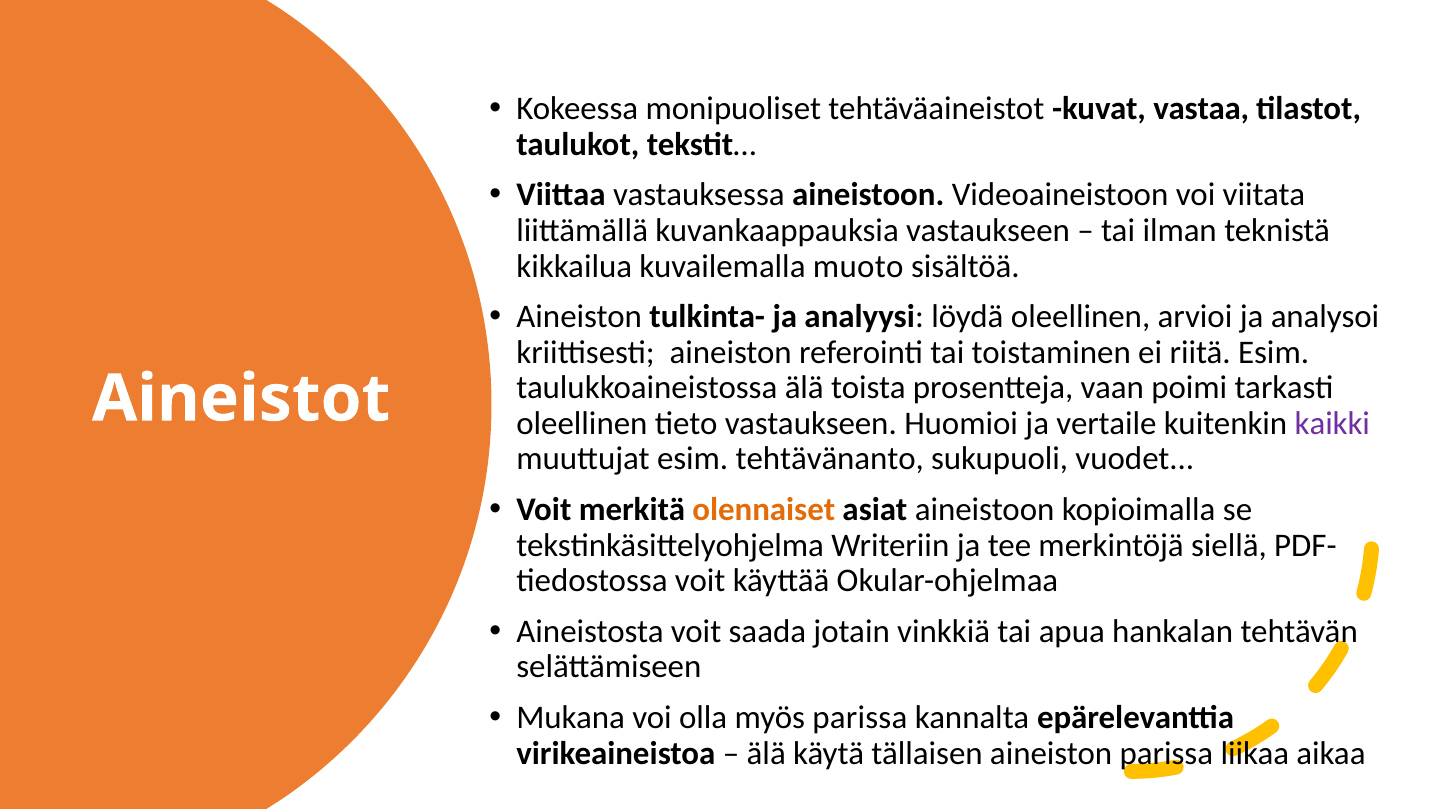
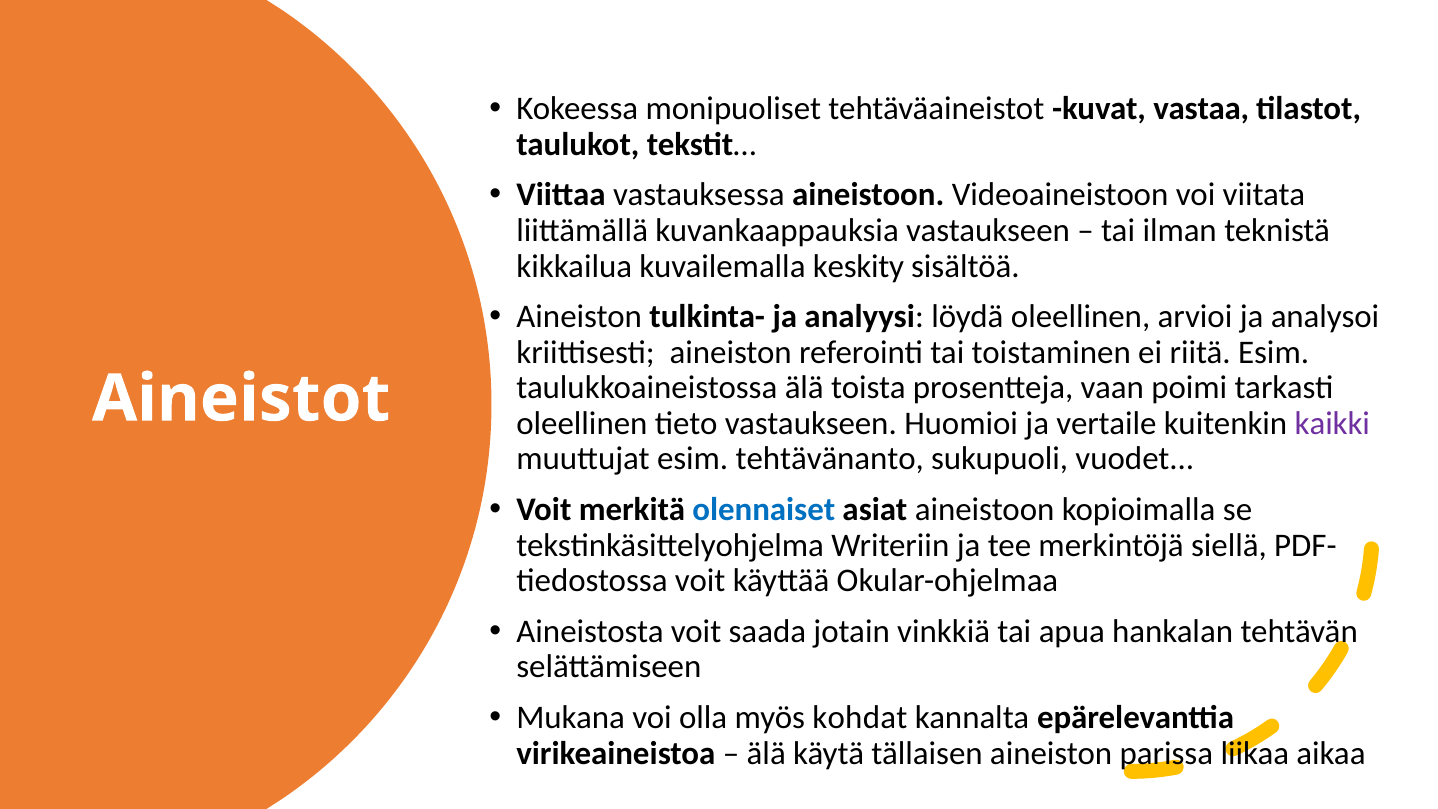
muoto: muoto -> keskity
olennaiset colour: orange -> blue
myös parissa: parissa -> kohdat
